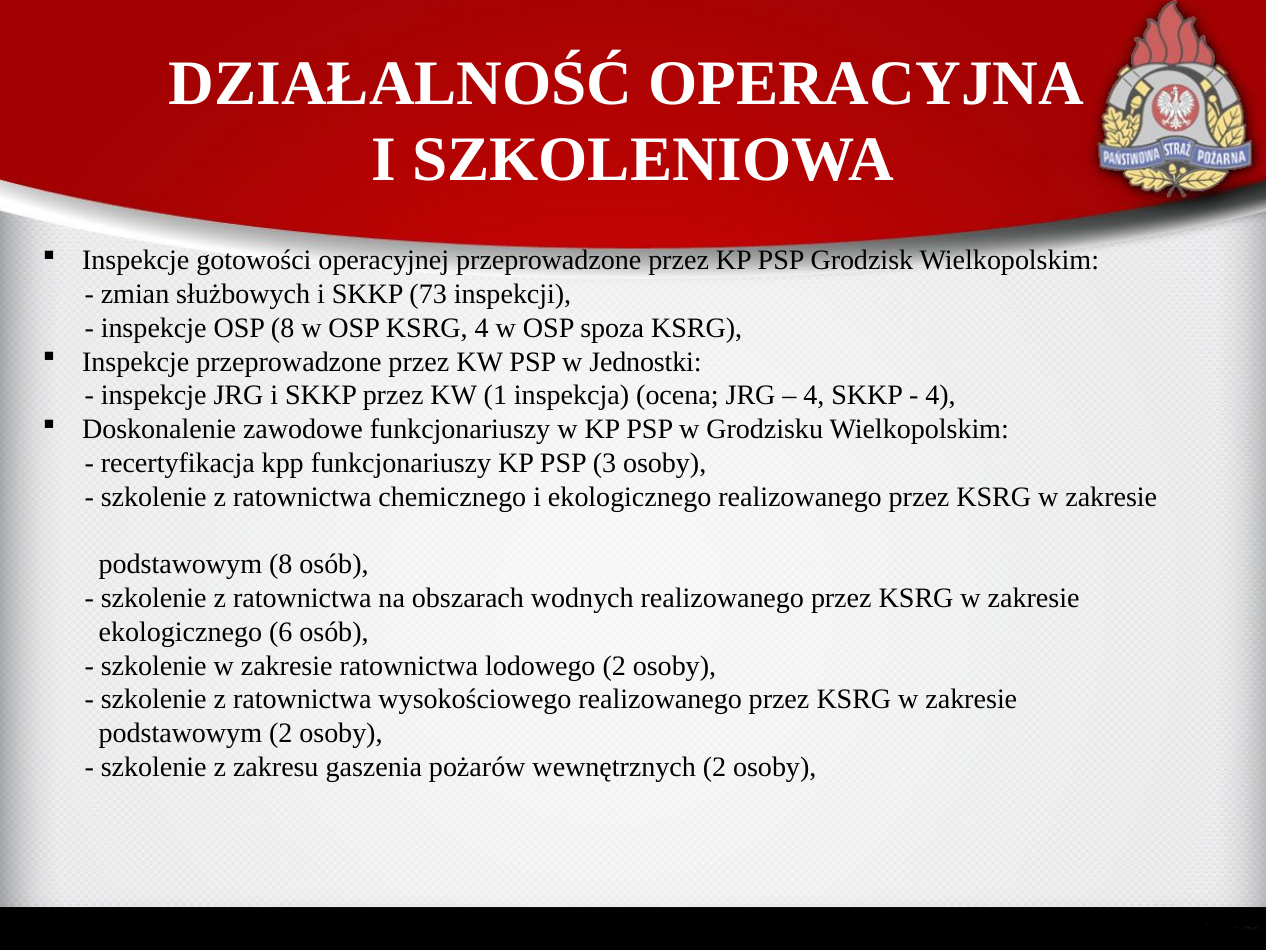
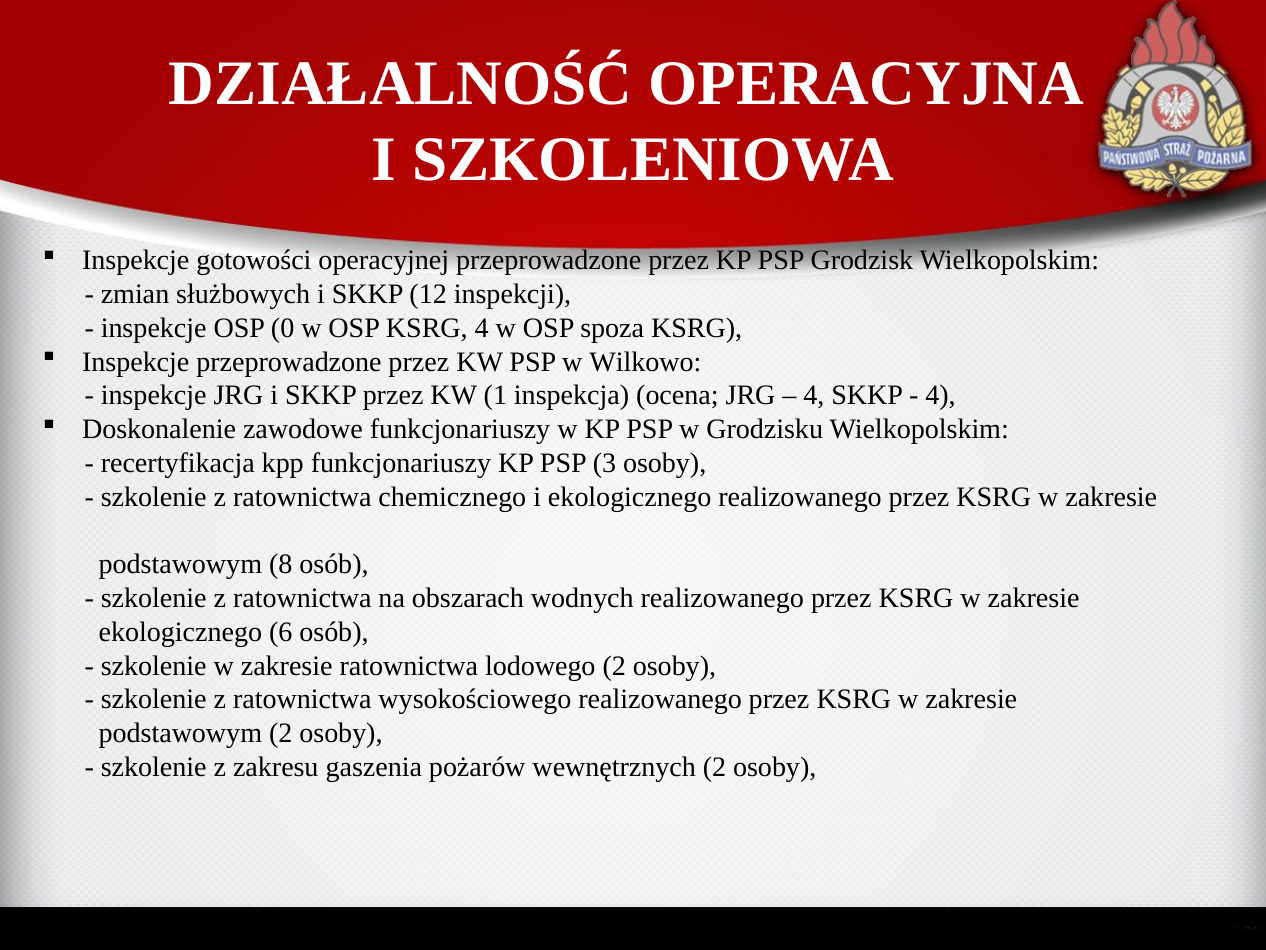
73: 73 -> 12
OSP 8: 8 -> 0
Jednostki: Jednostki -> Wilkowo
